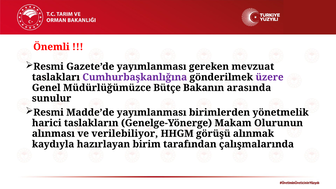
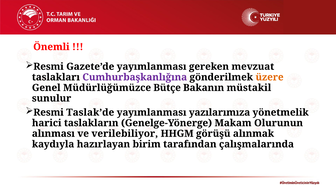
üzere colour: purple -> orange
arasında: arasında -> müstakil
Madde’de: Madde’de -> Taslak’de
birimlerden: birimlerden -> yazılarımıza
